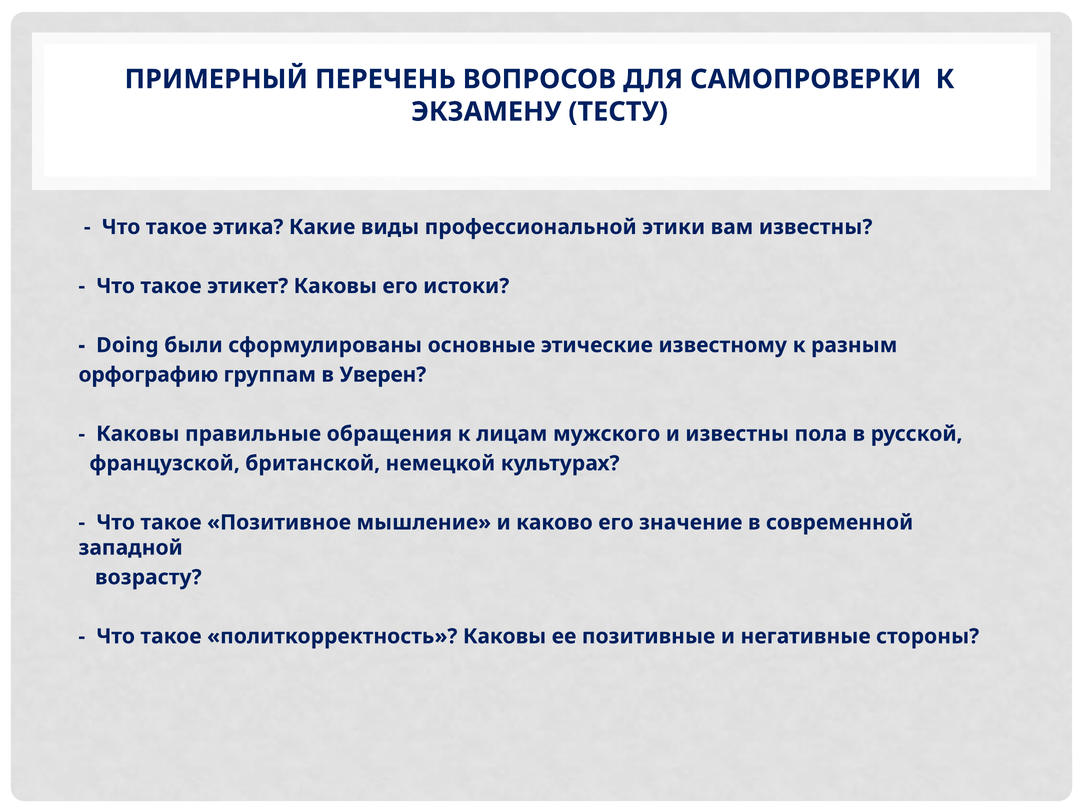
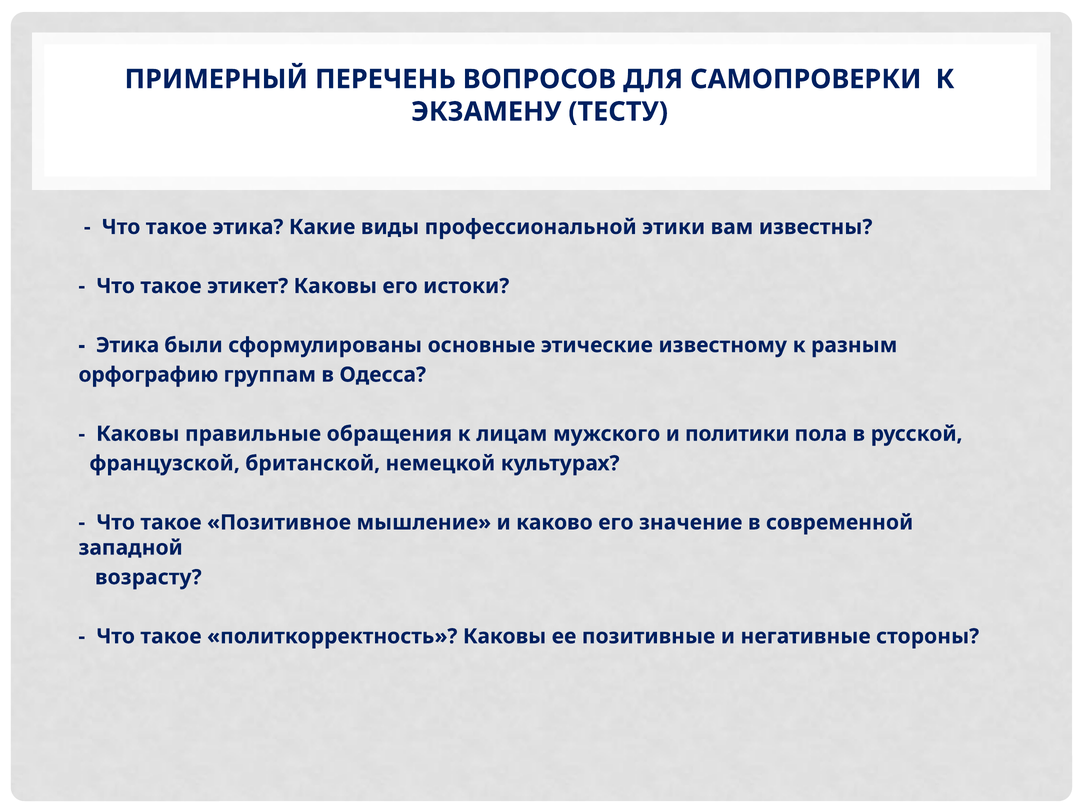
Doing at (127, 345): Doing -> Этика
Уверен: Уверен -> Одесса
и известны: известны -> политики
